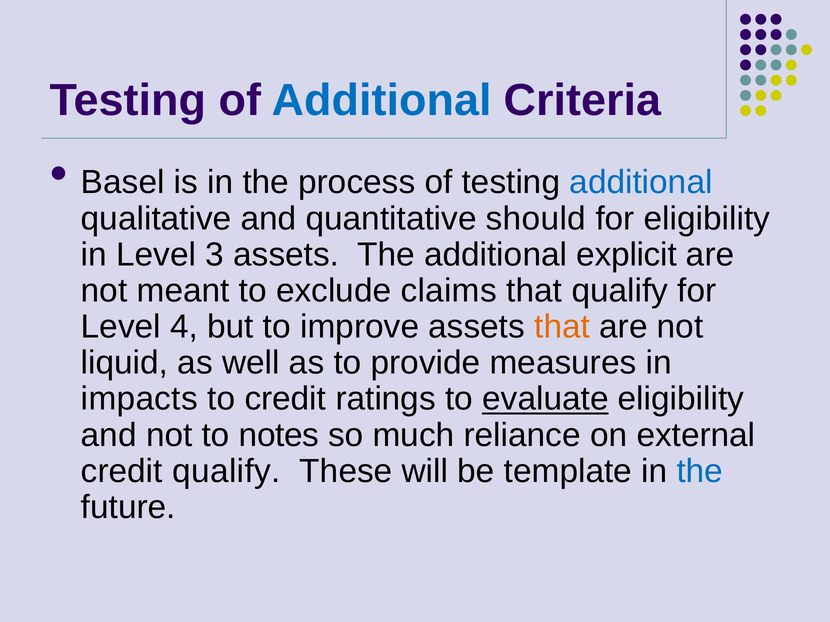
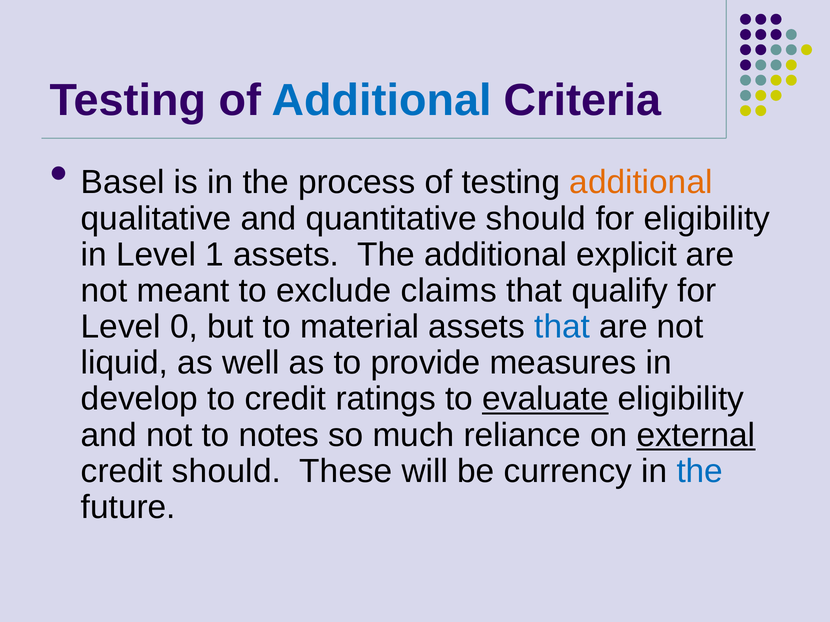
additional at (641, 183) colour: blue -> orange
3: 3 -> 1
4: 4 -> 0
improve: improve -> material
that at (562, 327) colour: orange -> blue
impacts: impacts -> develop
external underline: none -> present
credit qualify: qualify -> should
template: template -> currency
